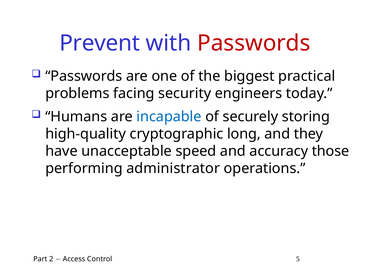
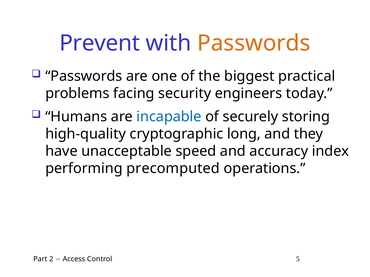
Passwords at (254, 43) colour: red -> orange
those: those -> index
administrator: administrator -> precomputed
